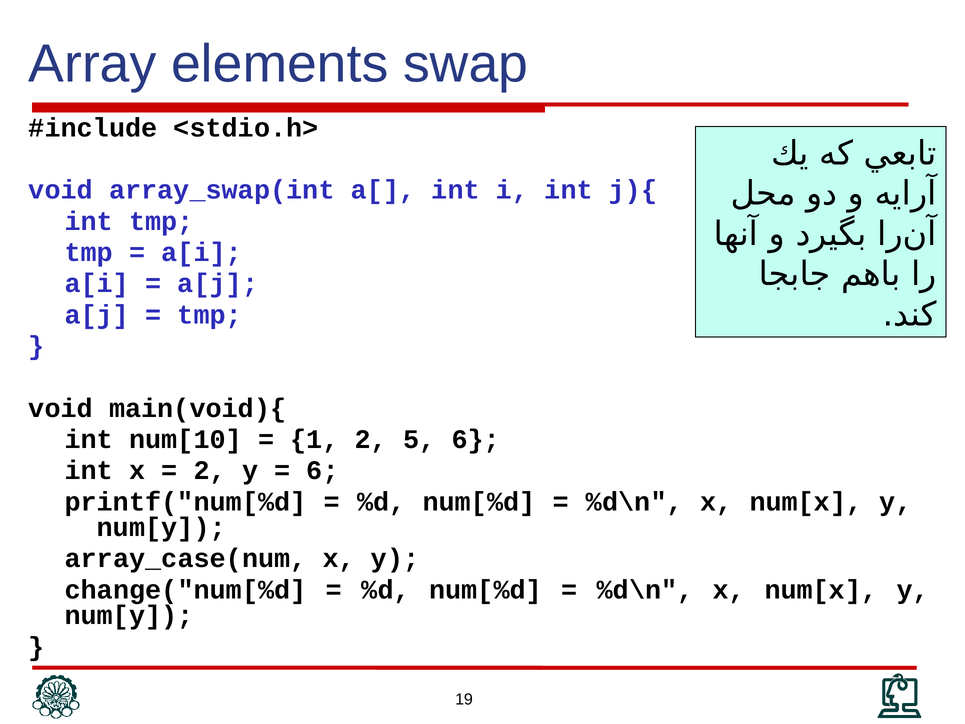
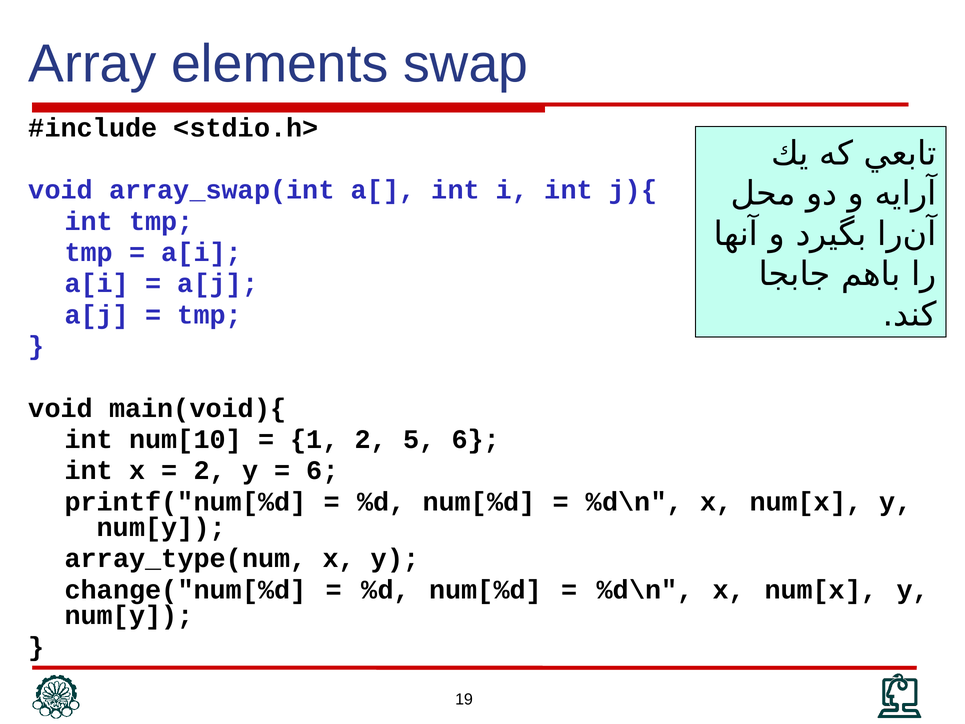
array_case(num: array_case(num -> array_type(num
